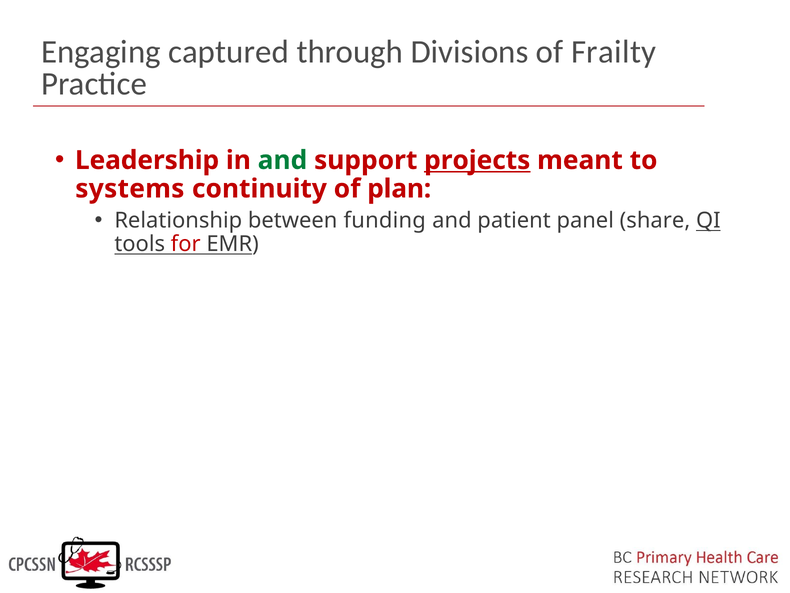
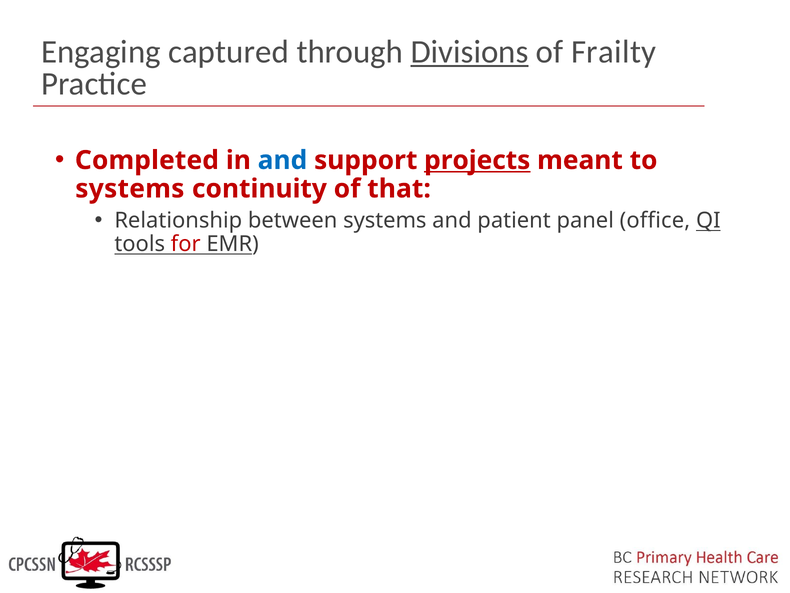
Divisions underline: none -> present
Leadership: Leadership -> Completed
and at (282, 160) colour: green -> blue
plan: plan -> that
between funding: funding -> systems
share: share -> office
